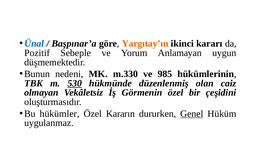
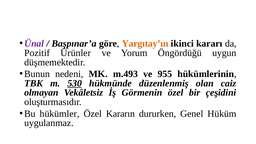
Ünal colour: blue -> purple
Sebeple: Sebeple -> Ürünler
Anlamayan: Anlamayan -> Öngördüğü
m.330: m.330 -> m.493
985: 985 -> 955
Genel underline: present -> none
